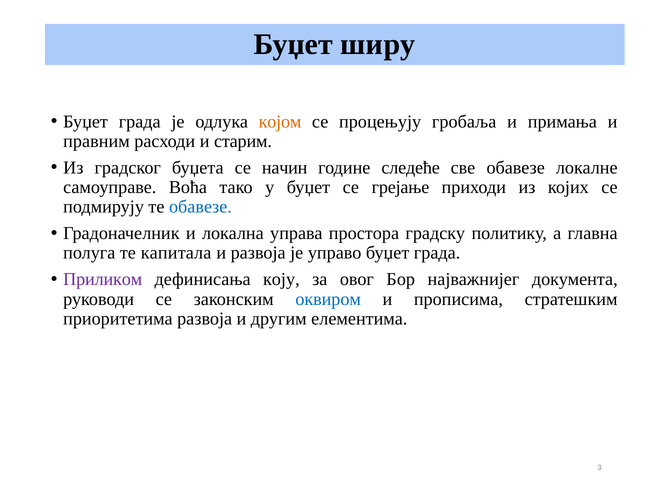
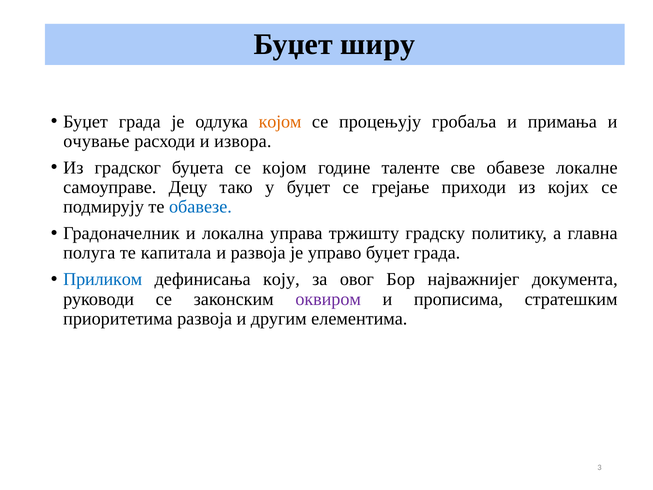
правним: правним -> очување
старим: старим -> извора
се начин: начин -> којом
следеће: следеће -> таленте
Воћа: Воћа -> Децу
простора: простора -> тржишту
Приликом colour: purple -> blue
оквиром colour: blue -> purple
